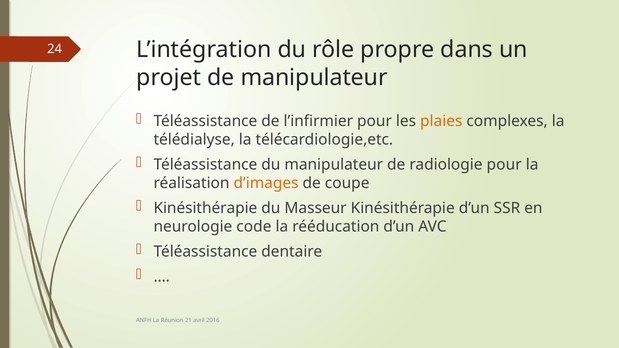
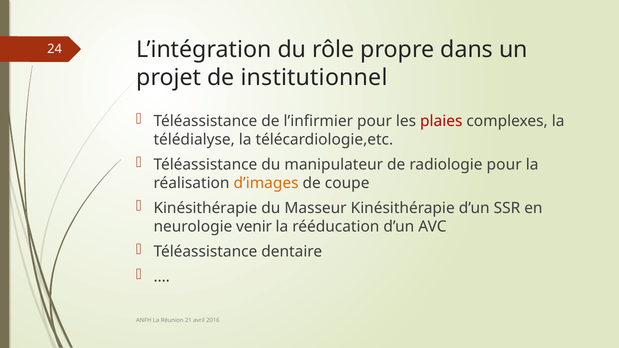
de manipulateur: manipulateur -> institutionnel
plaies colour: orange -> red
code: code -> venir
